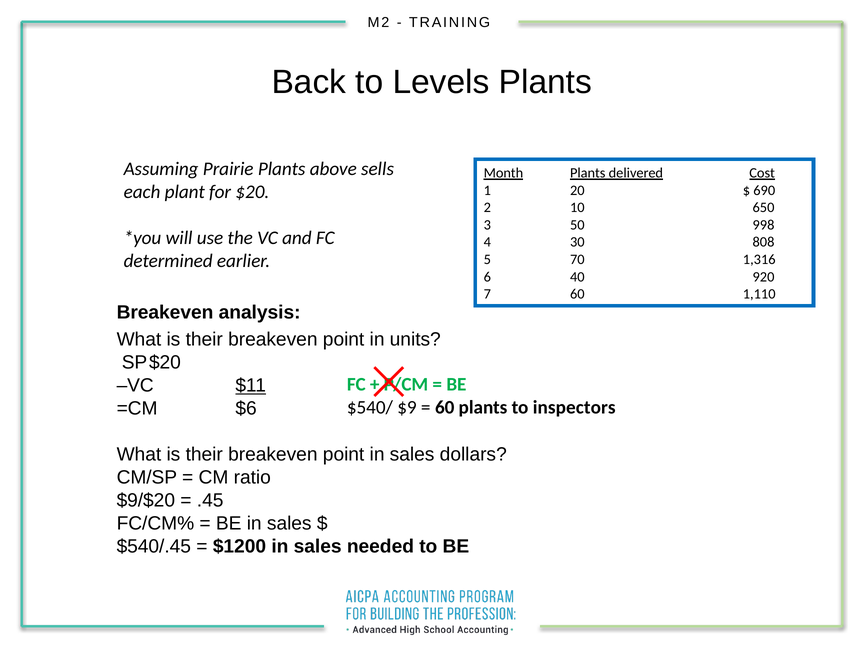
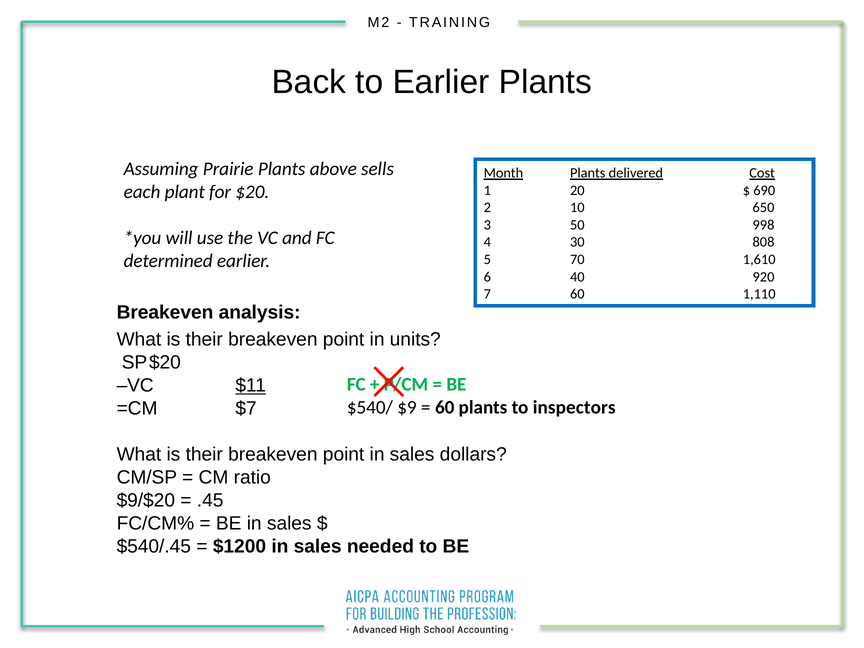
to Levels: Levels -> Earlier
1,316: 1,316 -> 1,610
$6: $6 -> $7
